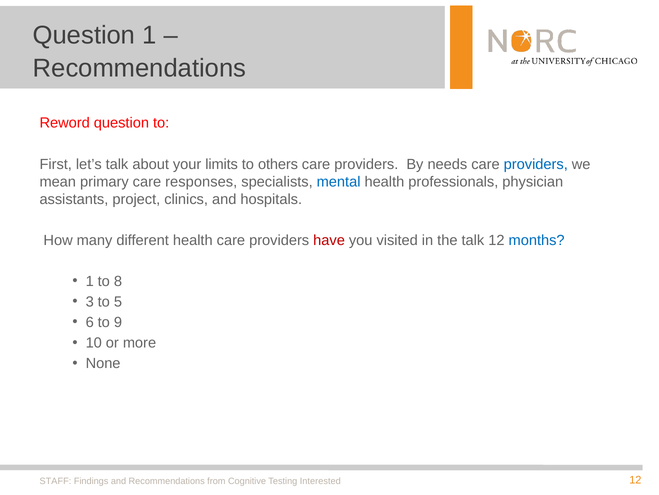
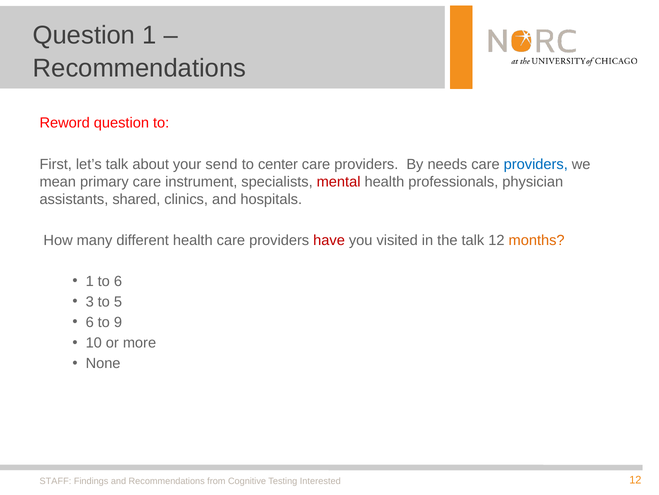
limits: limits -> send
others: others -> center
responses: responses -> instrument
mental colour: blue -> red
project: project -> shared
months colour: blue -> orange
to 8: 8 -> 6
